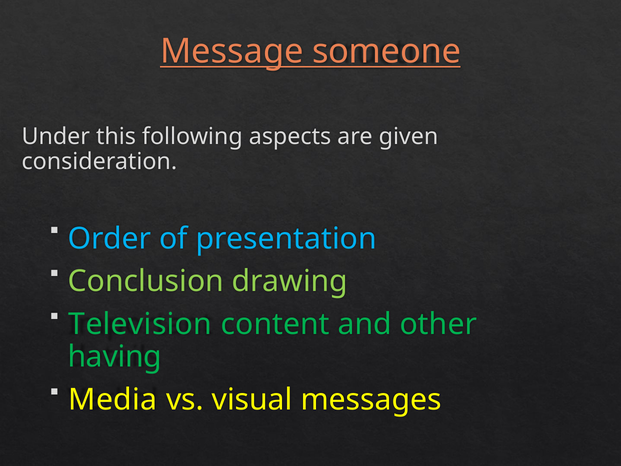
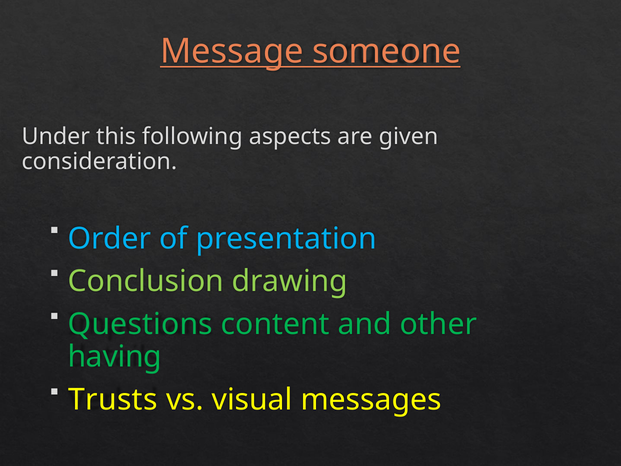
Television: Television -> Questions
Media: Media -> Trusts
